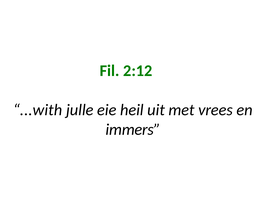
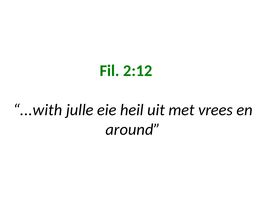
immers: immers -> around
